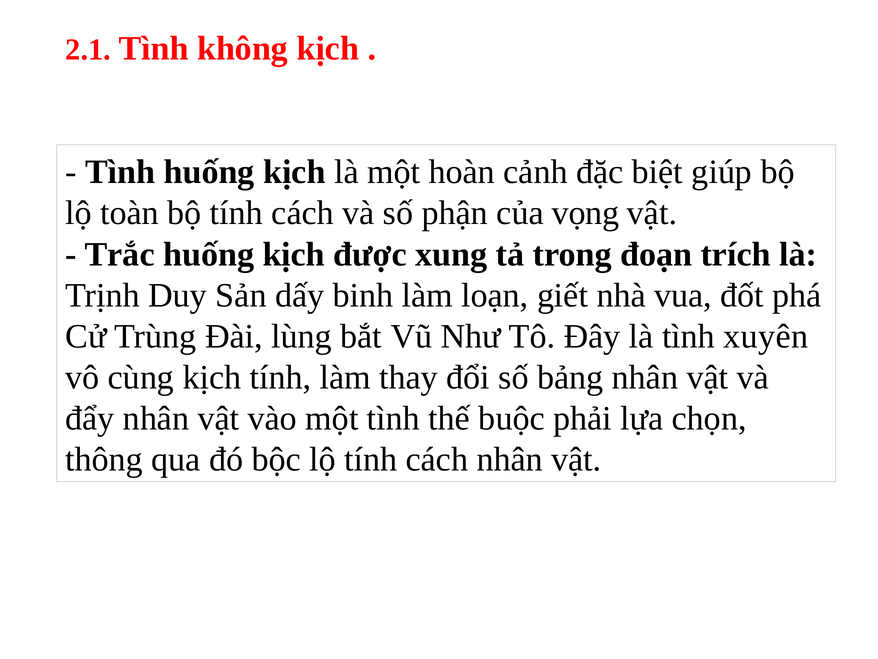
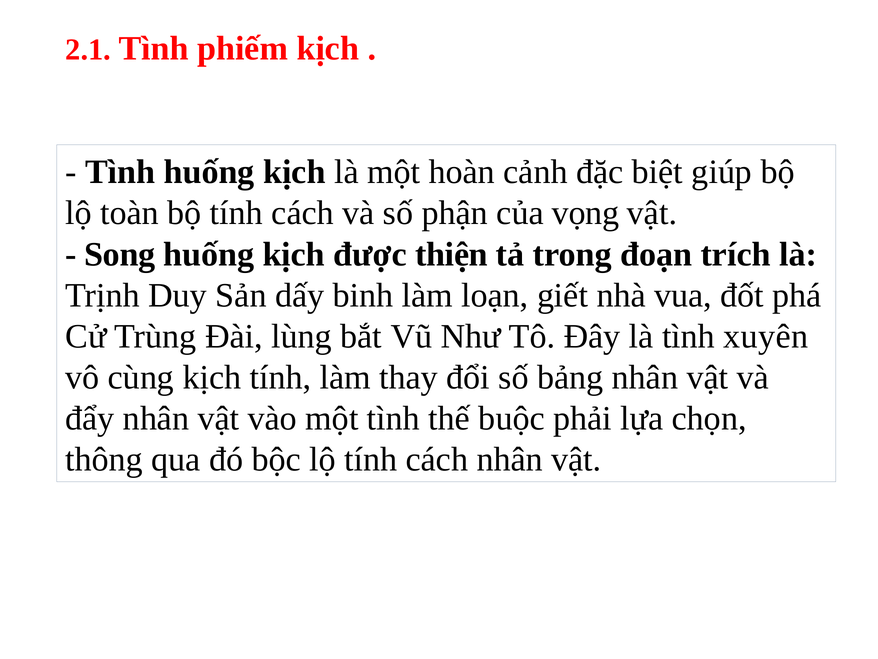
không: không -> phiếm
Trắc: Trắc -> Song
xung: xung -> thiện
